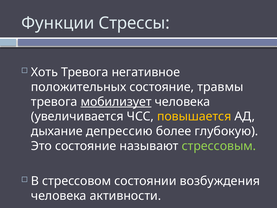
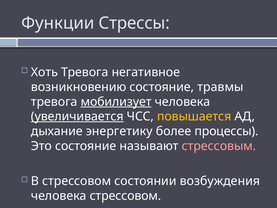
положительных: положительных -> возникновению
увеличивается underline: none -> present
депрессию: депрессию -> энергетику
глубокую: глубокую -> процессы
стрессовым colour: light green -> pink
человека активности: активности -> стрессовом
